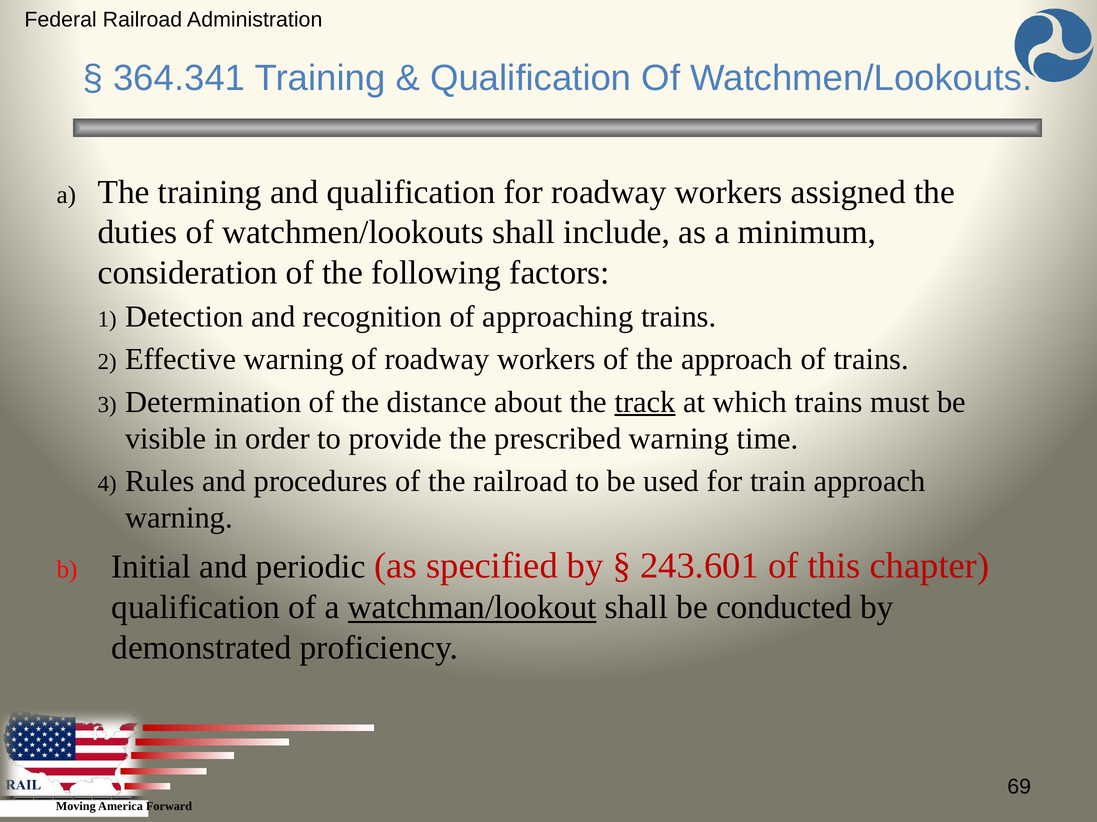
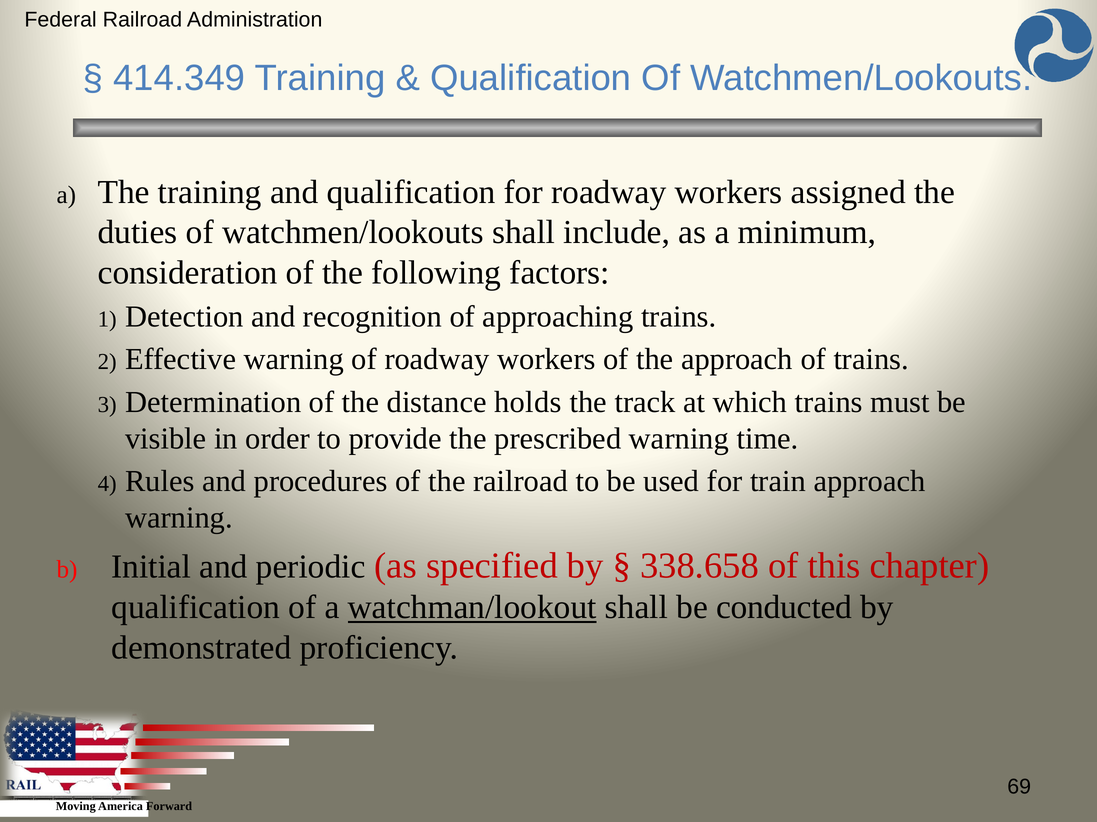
364.341: 364.341 -> 414.349
about: about -> holds
track underline: present -> none
243.601: 243.601 -> 338.658
